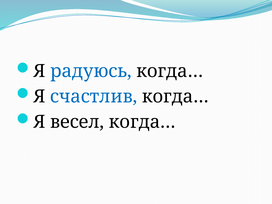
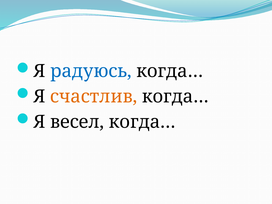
счастлив colour: blue -> orange
